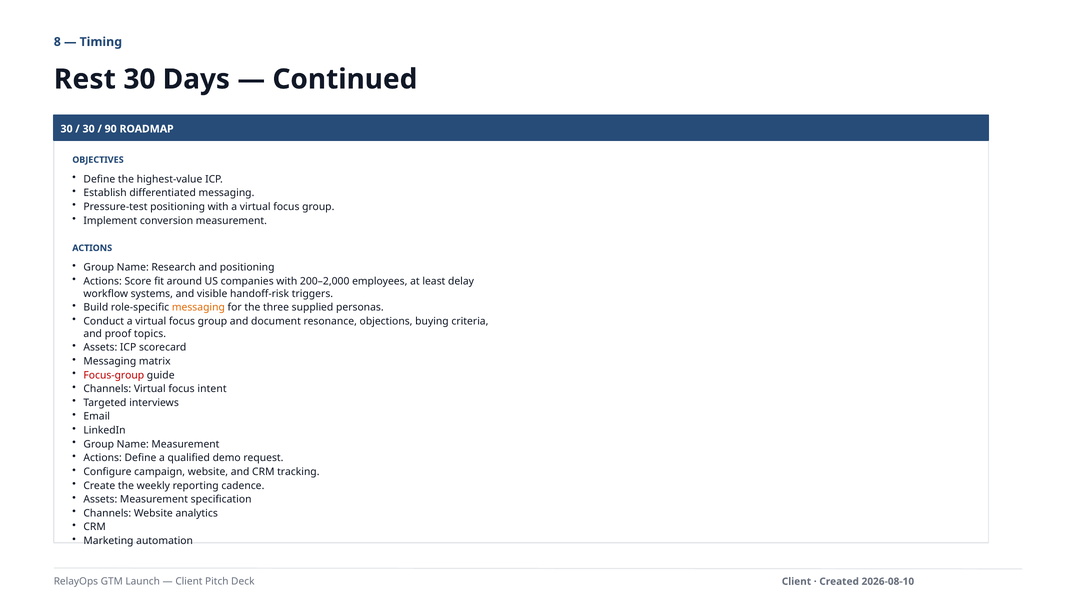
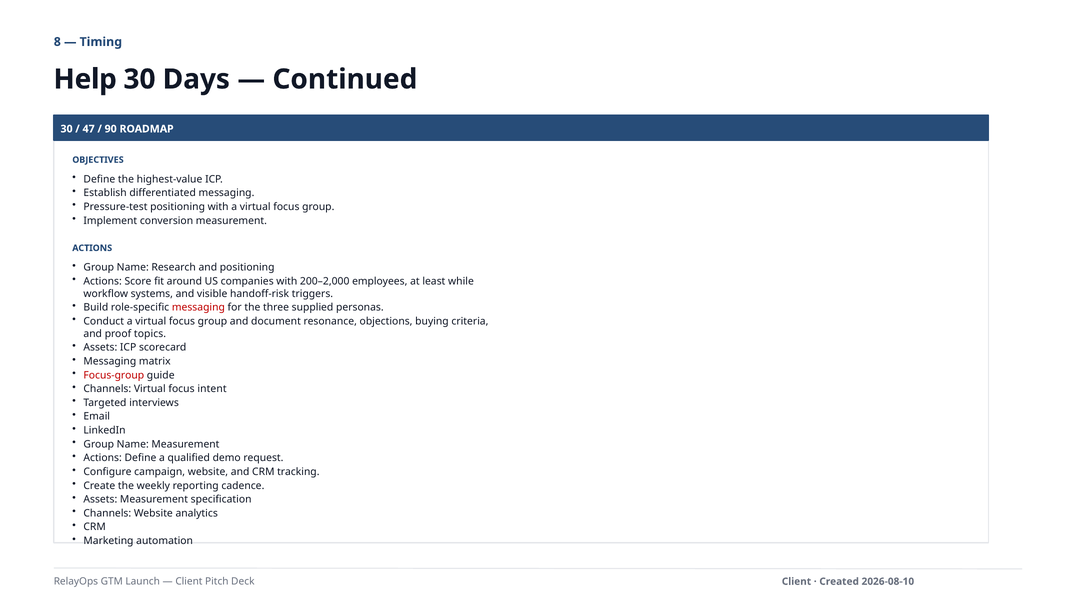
Rest: Rest -> Help
30 at (89, 129): 30 -> 47
delay: delay -> while
messaging at (198, 308) colour: orange -> red
